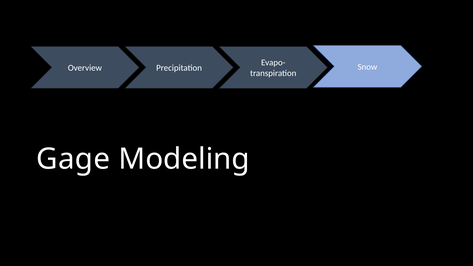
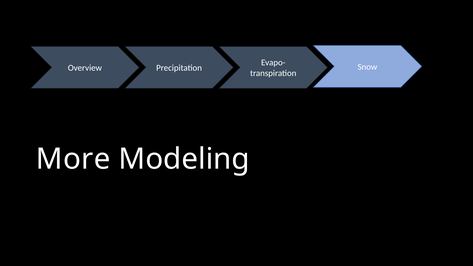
Gage: Gage -> More
